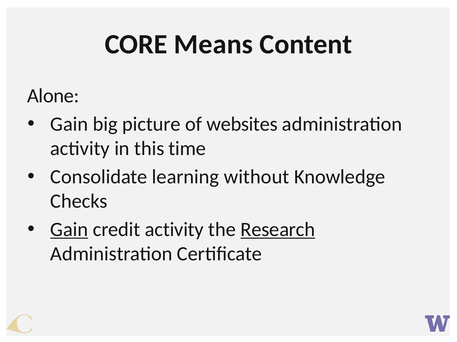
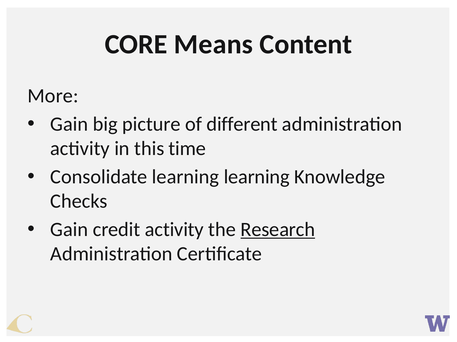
Alone: Alone -> More
websites: websites -> different
learning without: without -> learning
Gain at (69, 230) underline: present -> none
